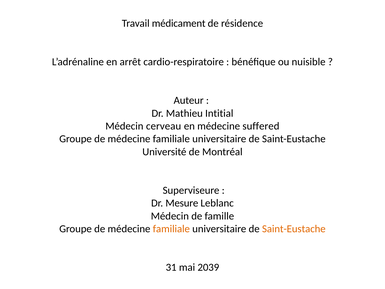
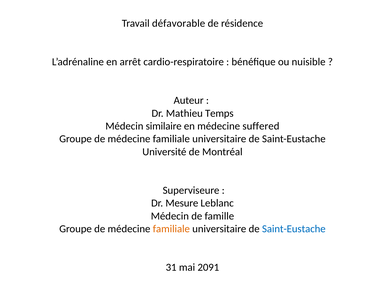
médicament: médicament -> défavorable
Intitial: Intitial -> Temps
cerveau: cerveau -> similaire
Saint-Eustache at (294, 229) colour: orange -> blue
2039: 2039 -> 2091
